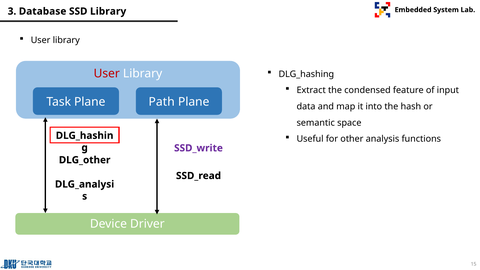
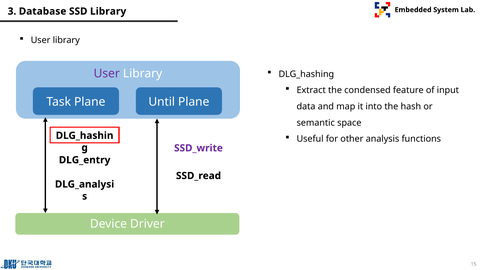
User at (107, 74) colour: red -> purple
Path: Path -> Until
DLG_other: DLG_other -> DLG_entry
